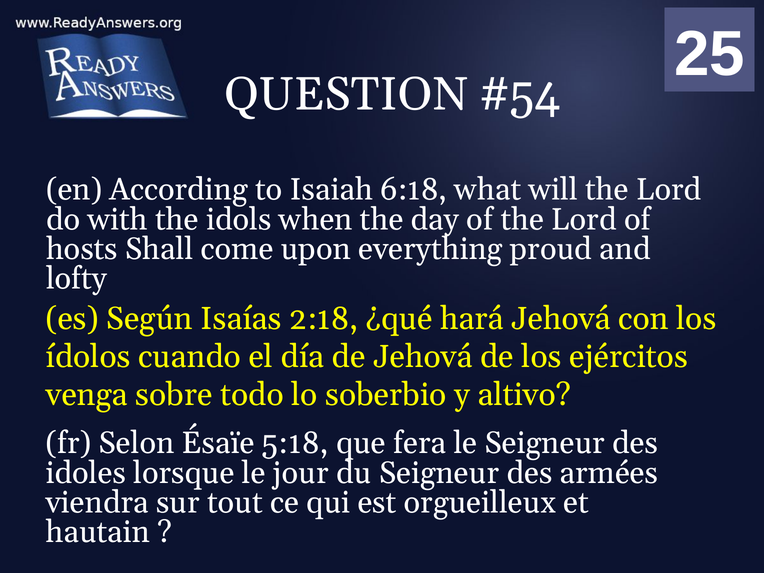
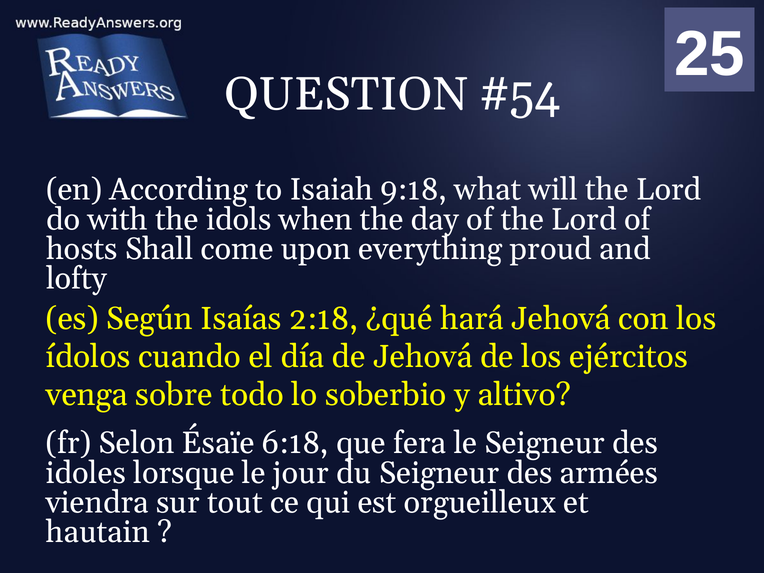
6:18: 6:18 -> 9:18
5:18: 5:18 -> 6:18
